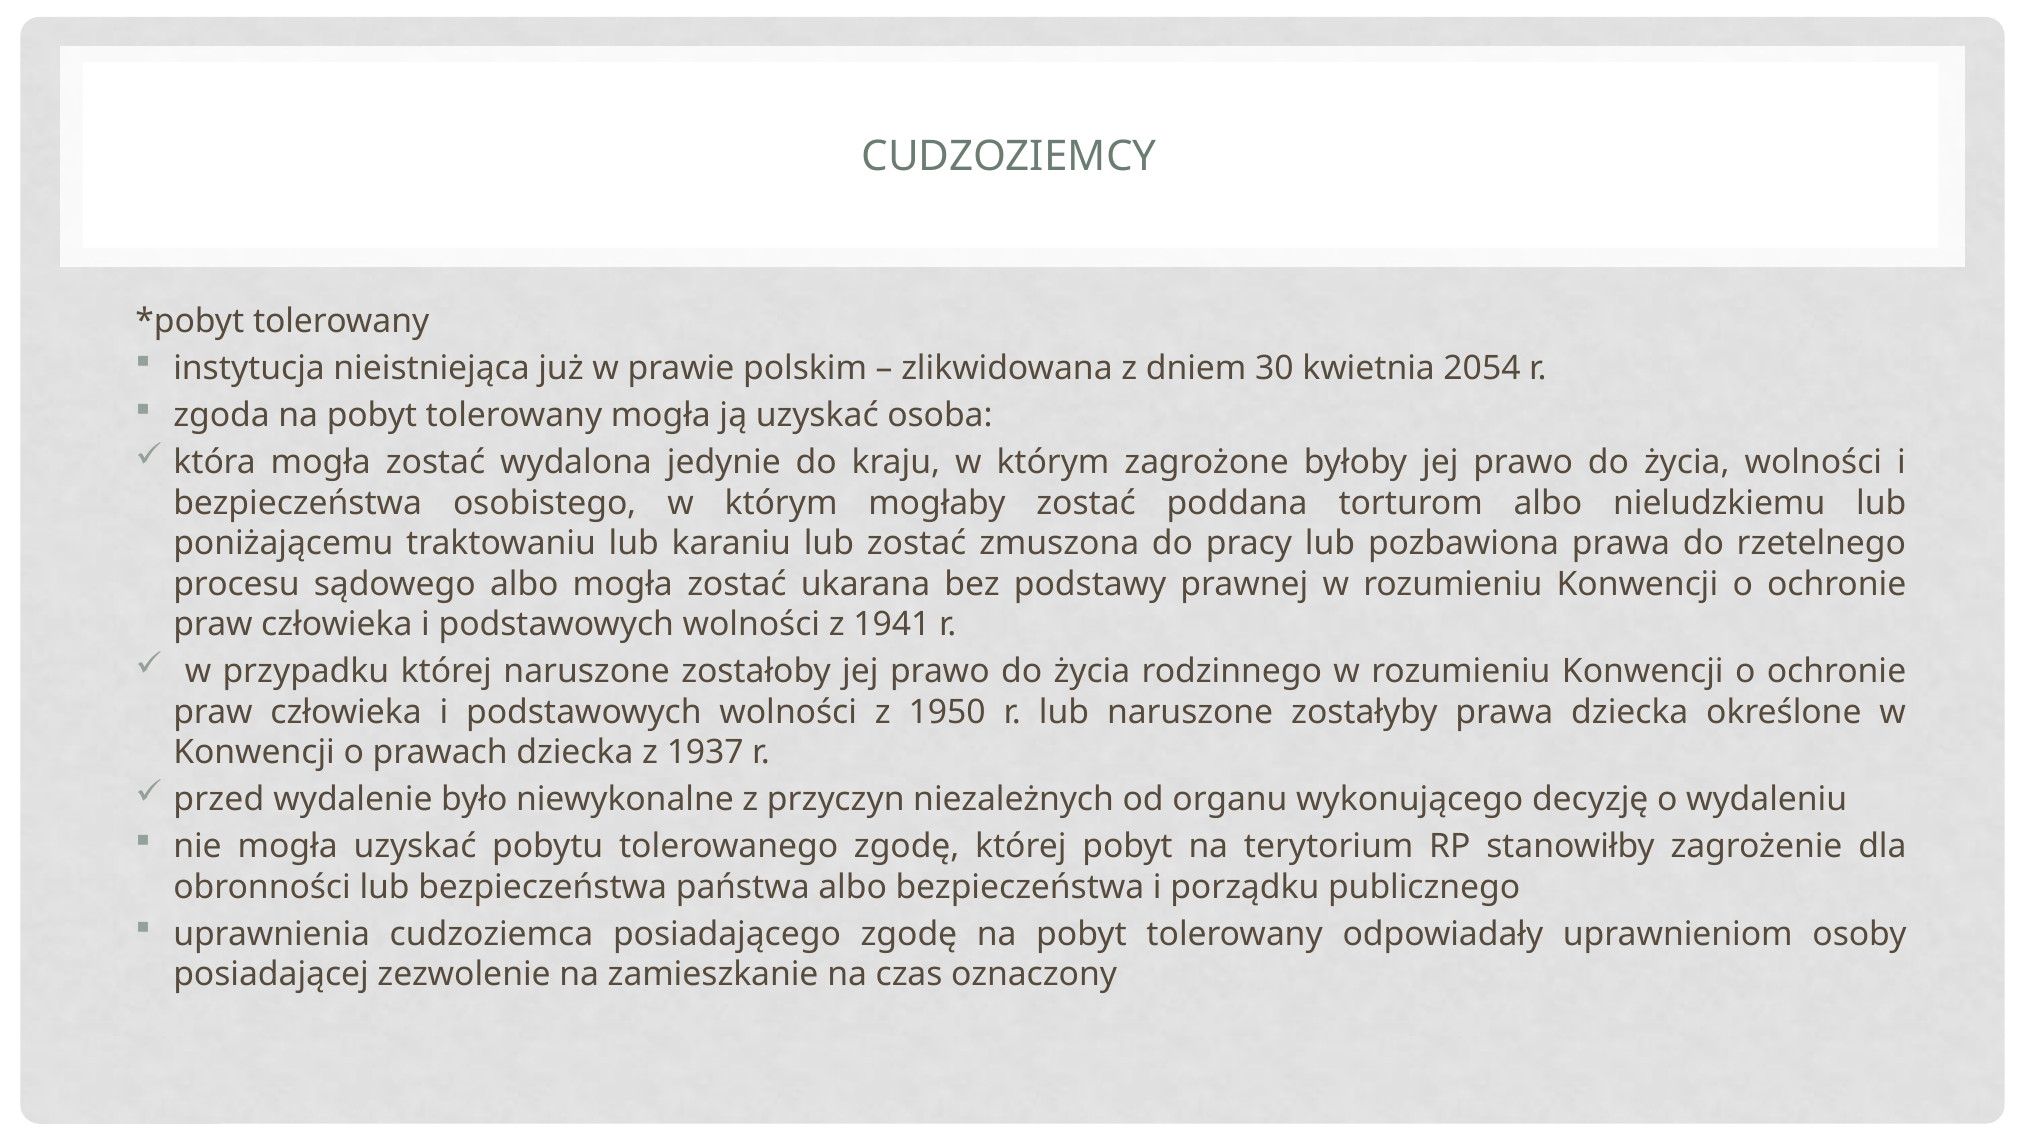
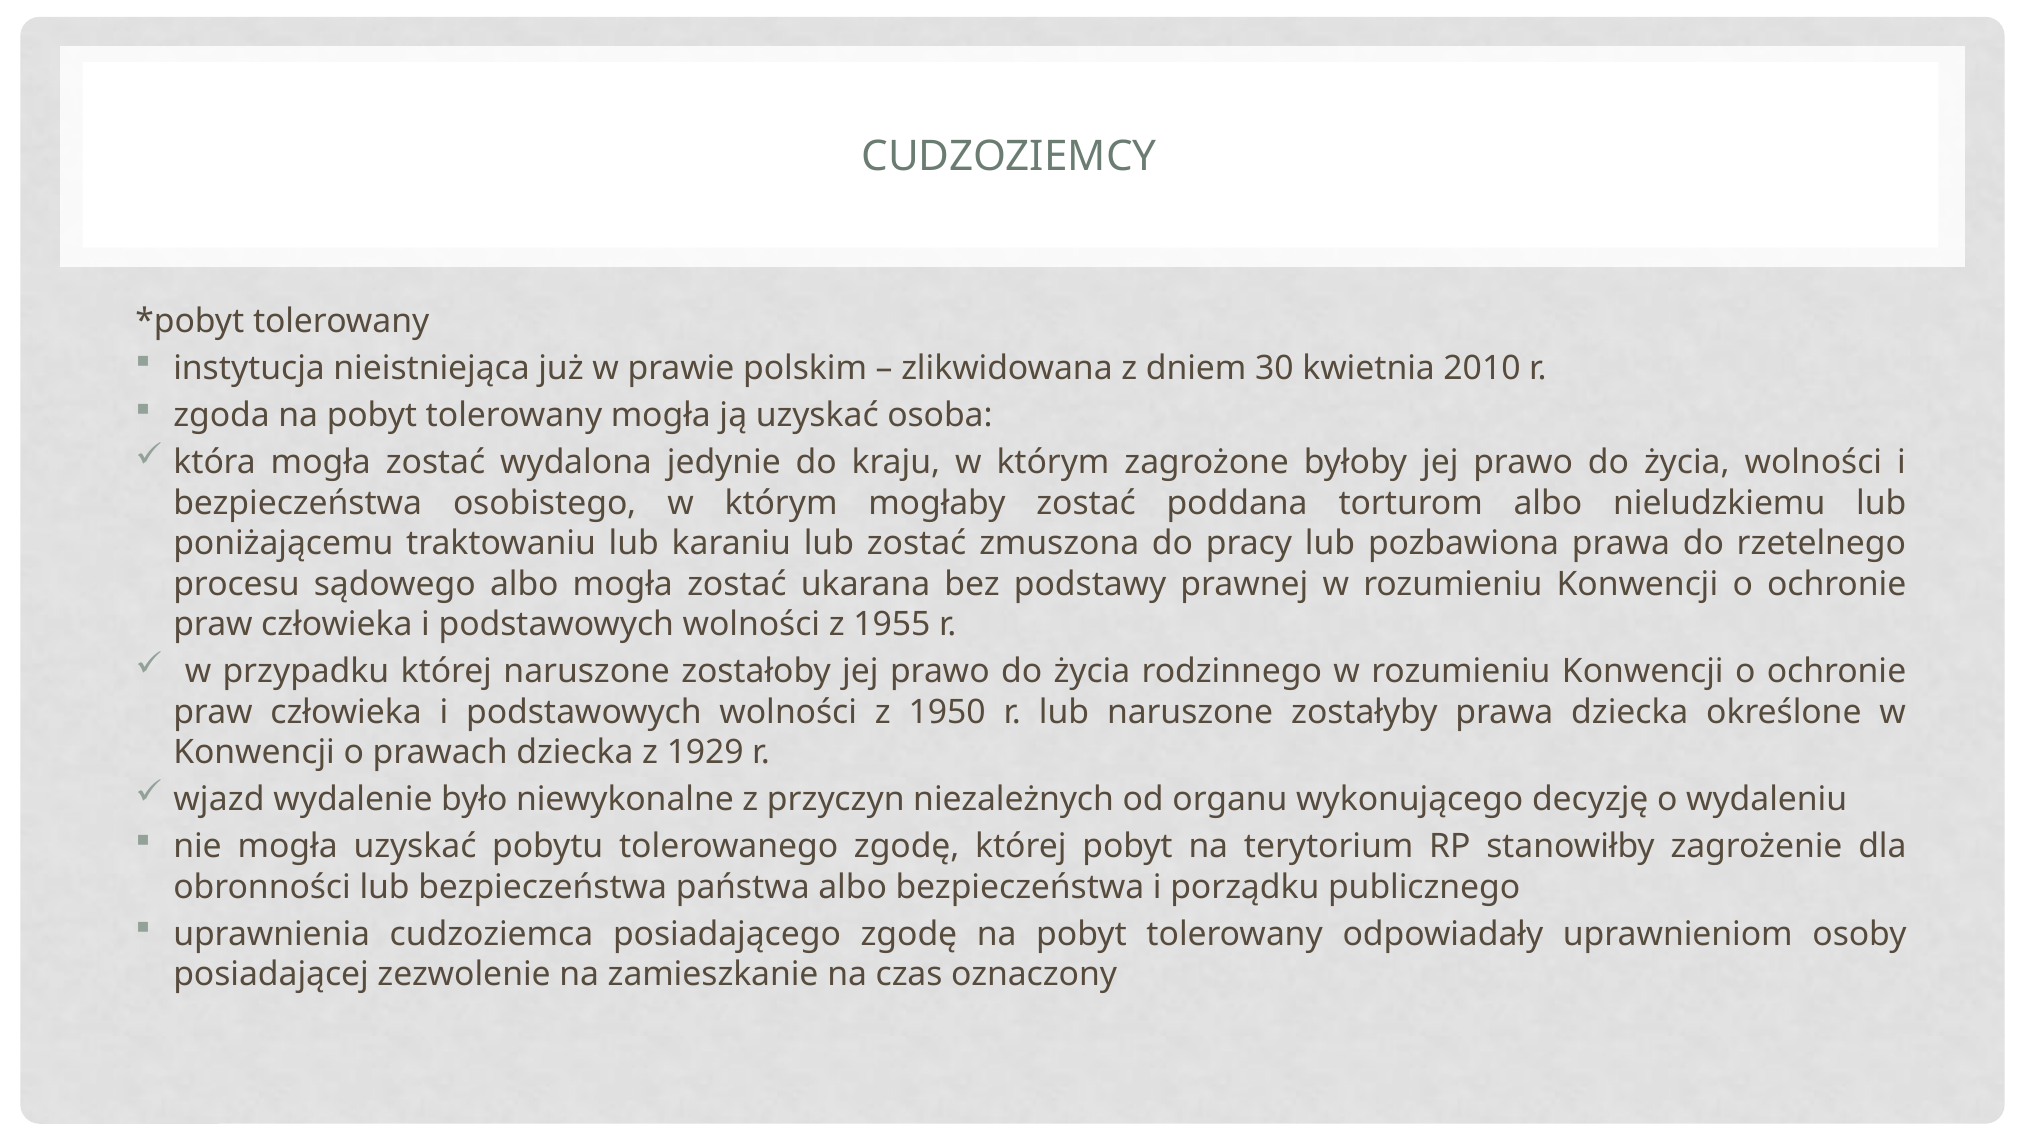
2054: 2054 -> 2010
1941: 1941 -> 1955
1937: 1937 -> 1929
przed: przed -> wjazd
